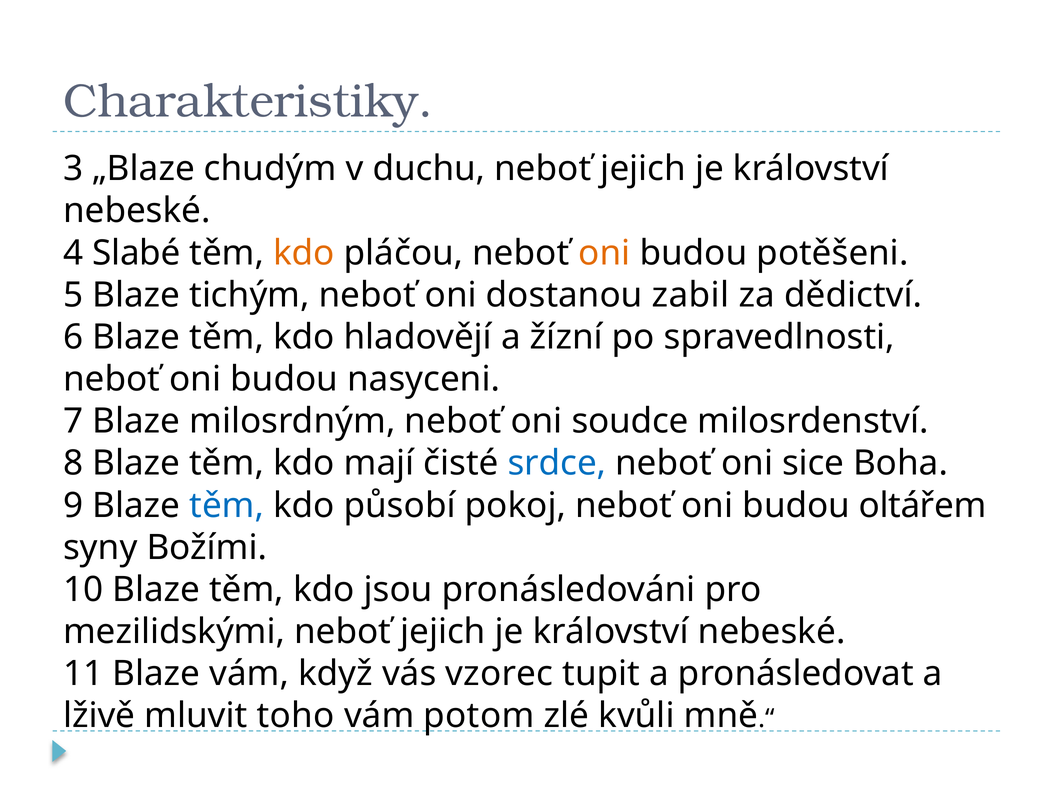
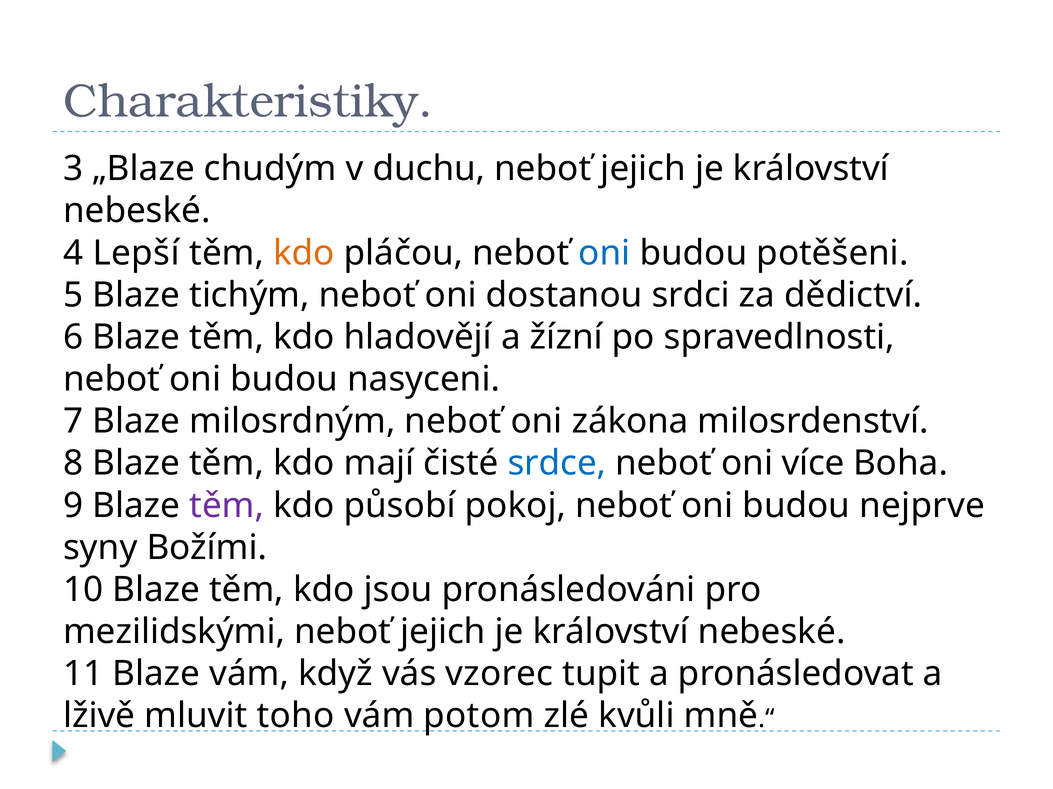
Slabé: Slabé -> Lepší
oni at (604, 253) colour: orange -> blue
zabil: zabil -> srdci
soudce: soudce -> zákona
sice: sice -> více
těm at (227, 506) colour: blue -> purple
oltářem: oltářem -> nejprve
